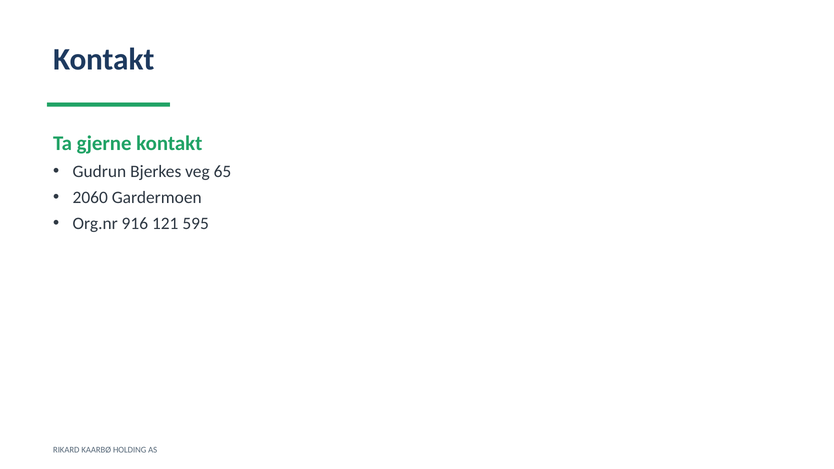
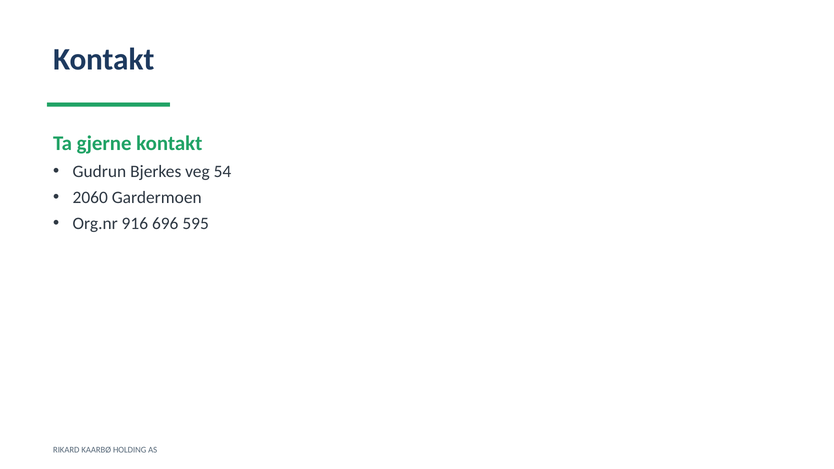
65: 65 -> 54
121: 121 -> 696
